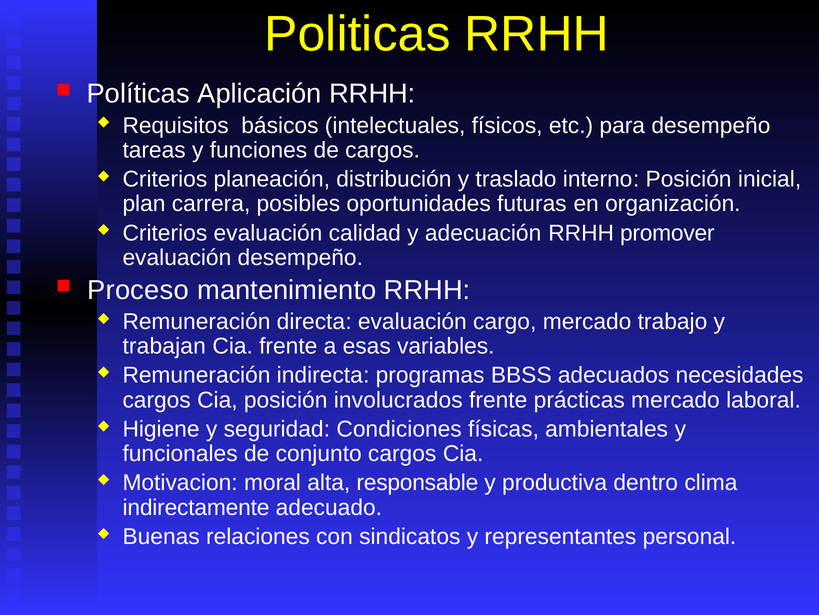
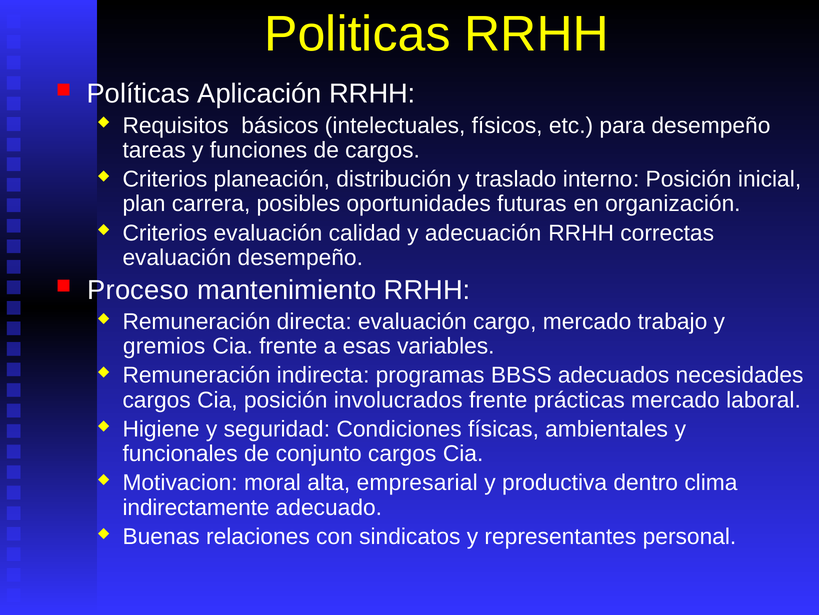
promover: promover -> correctas
trabajan: trabajan -> gremios
responsable: responsable -> empresarial
